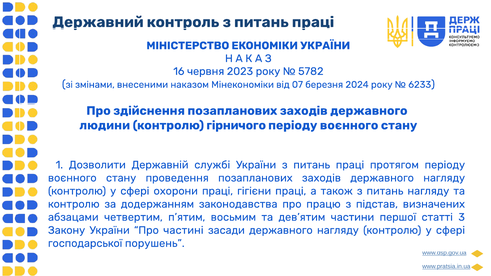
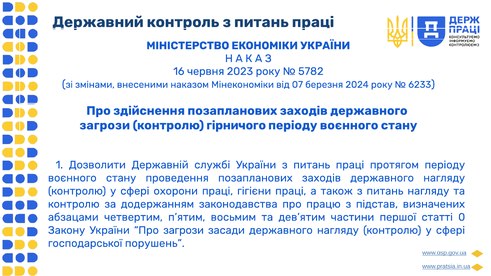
людини at (105, 125): людини -> загрози
3: 3 -> 0
Про частині: частині -> загрози
